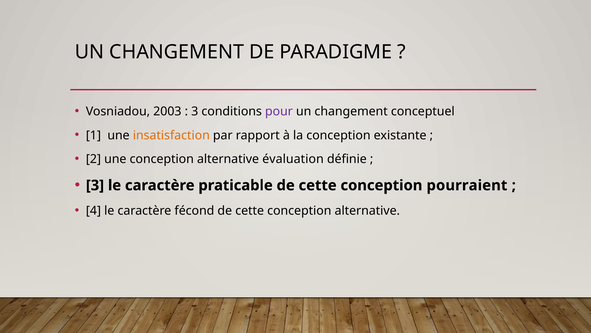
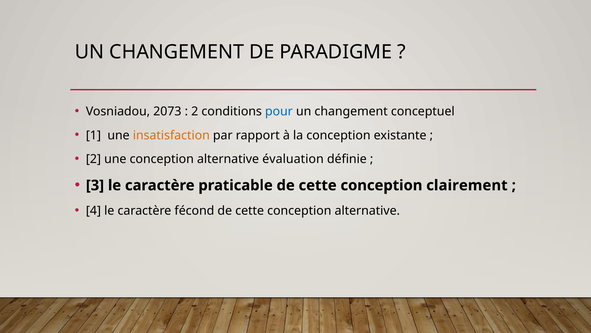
2003: 2003 -> 2073
3 at (195, 111): 3 -> 2
pour colour: purple -> blue
pourraient: pourraient -> clairement
